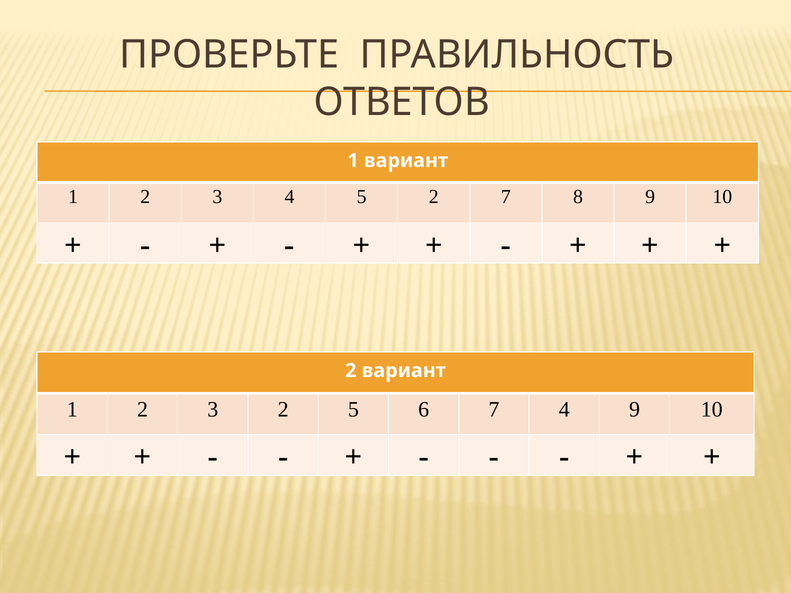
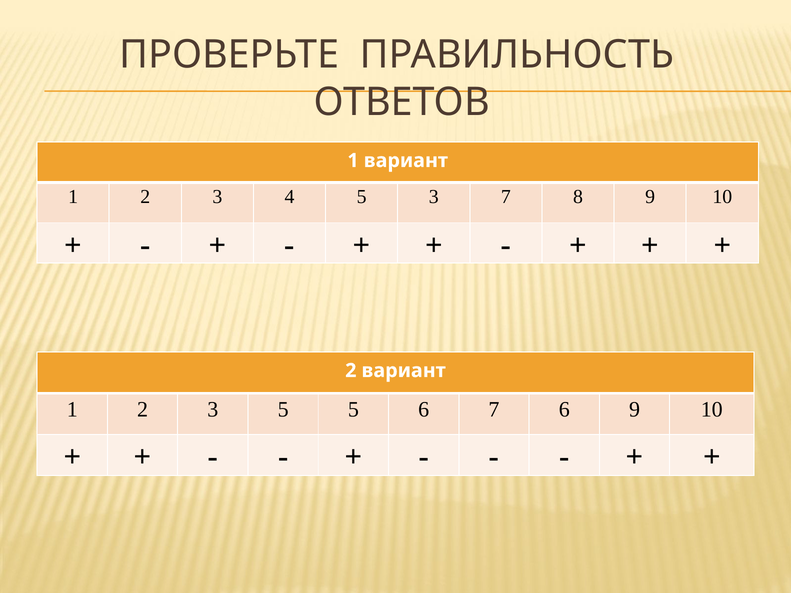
5 2: 2 -> 3
3 2: 2 -> 5
7 4: 4 -> 6
